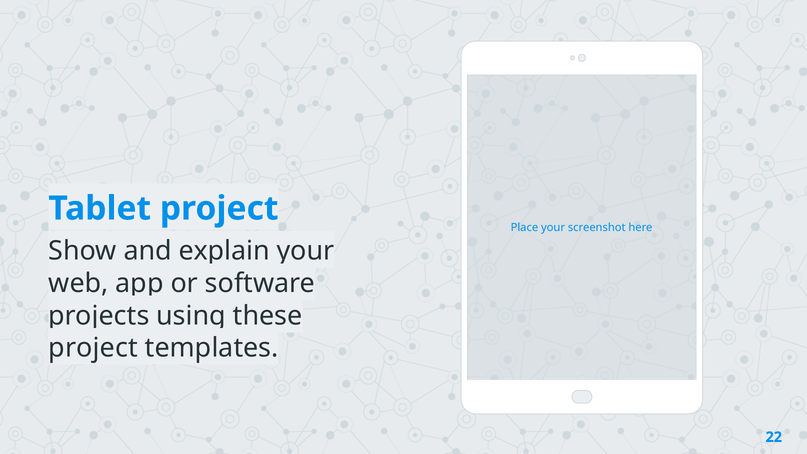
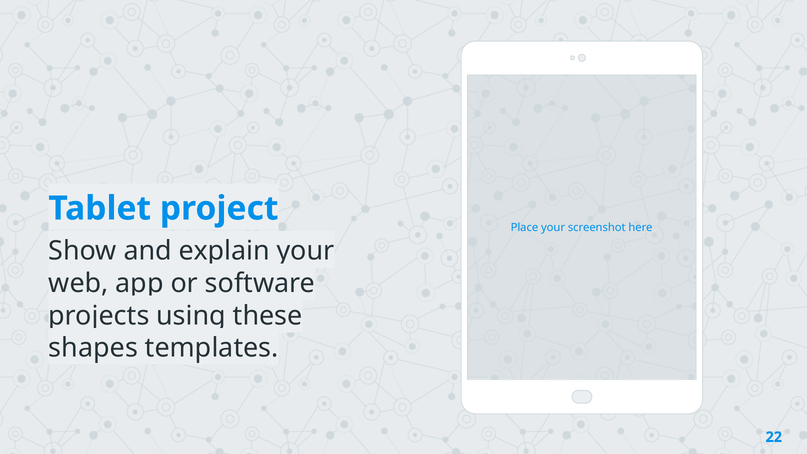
project at (93, 348): project -> shapes
